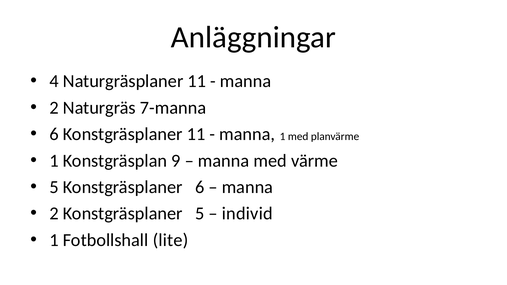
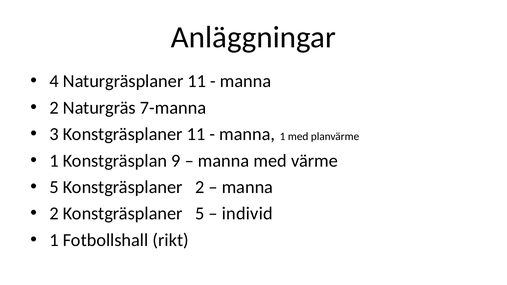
6 at (54, 134): 6 -> 3
Konstgräsplaner 6: 6 -> 2
lite: lite -> rikt
